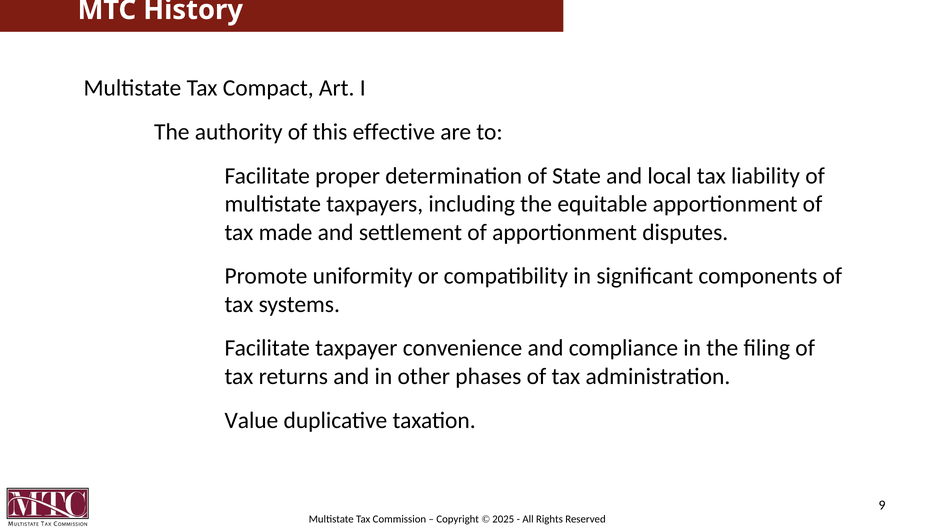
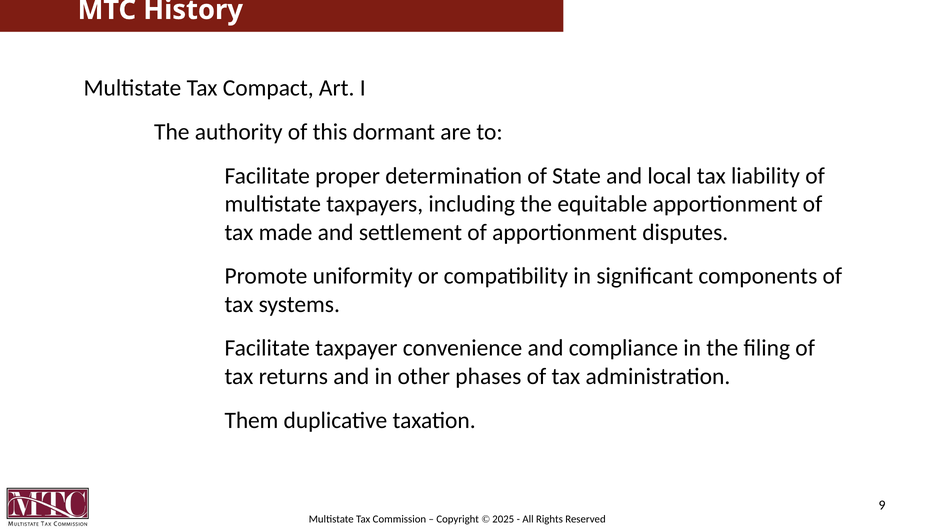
effective: effective -> dormant
Value: Value -> Them
